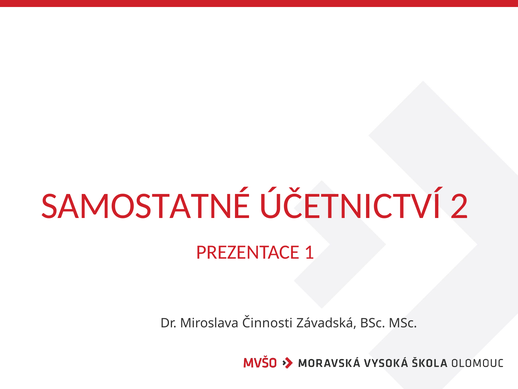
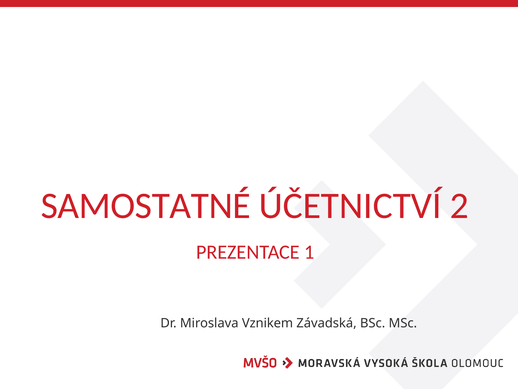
Činnosti: Činnosti -> Vznikem
